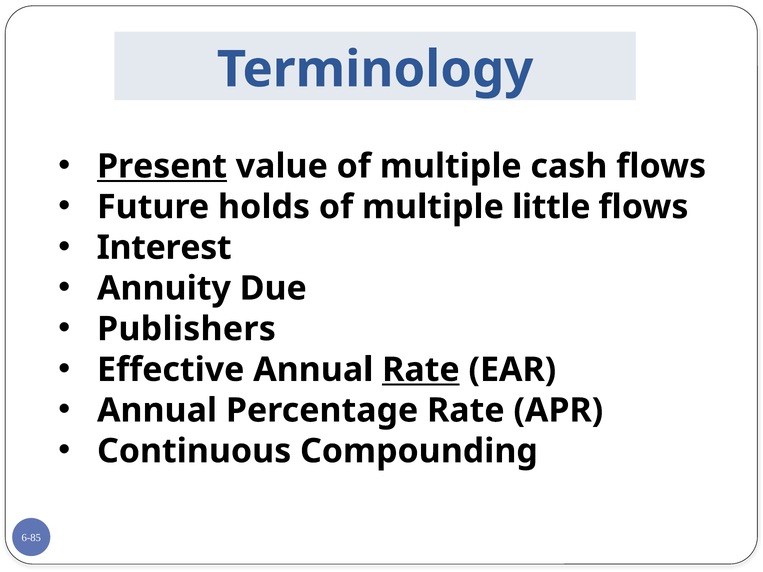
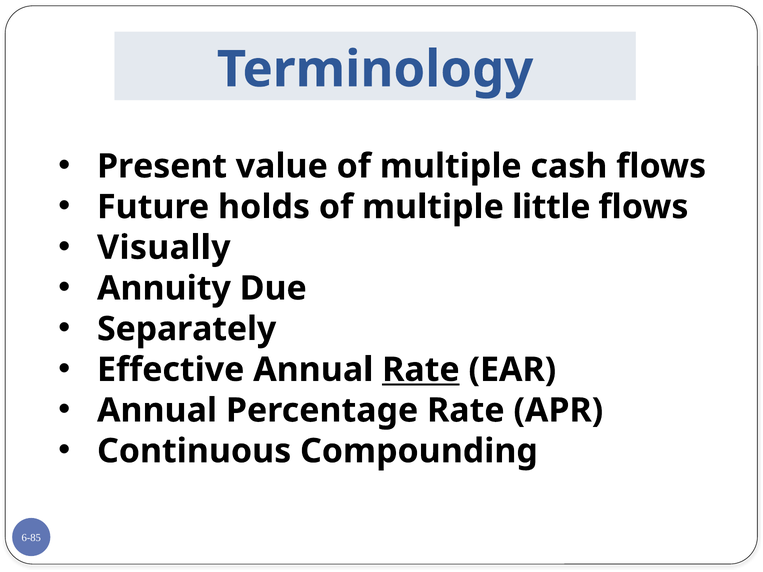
Present underline: present -> none
Interest: Interest -> Visually
Publishers: Publishers -> Separately
